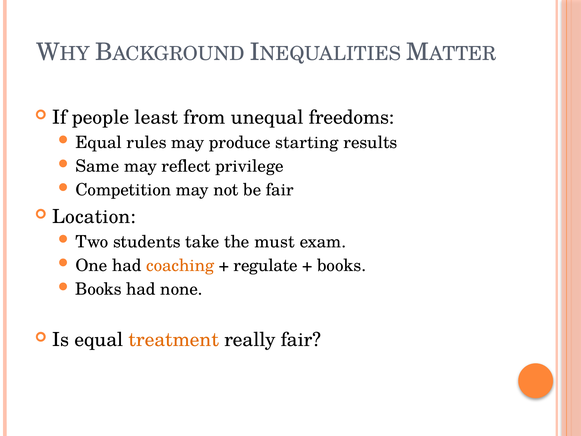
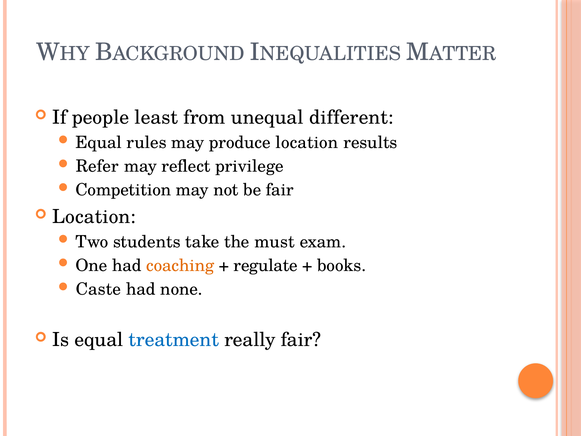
freedoms: freedoms -> different
produce starting: starting -> location
Same: Same -> Refer
Books at (99, 289): Books -> Caste
treatment colour: orange -> blue
